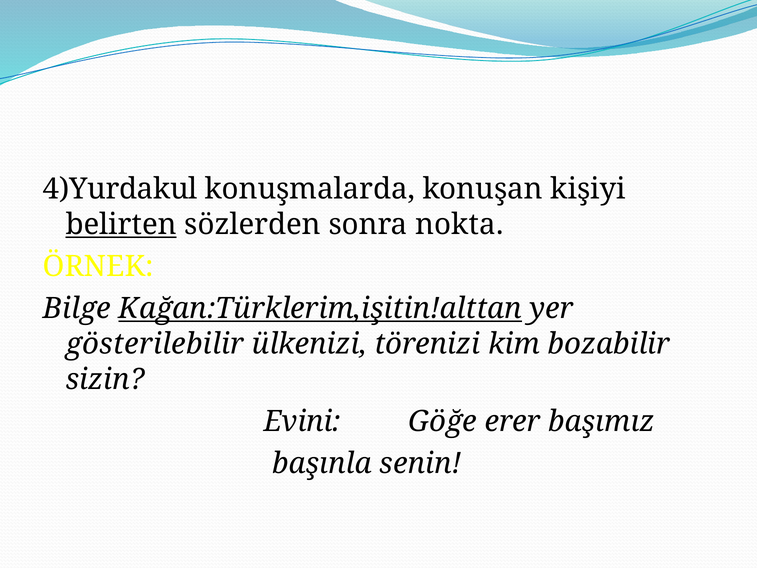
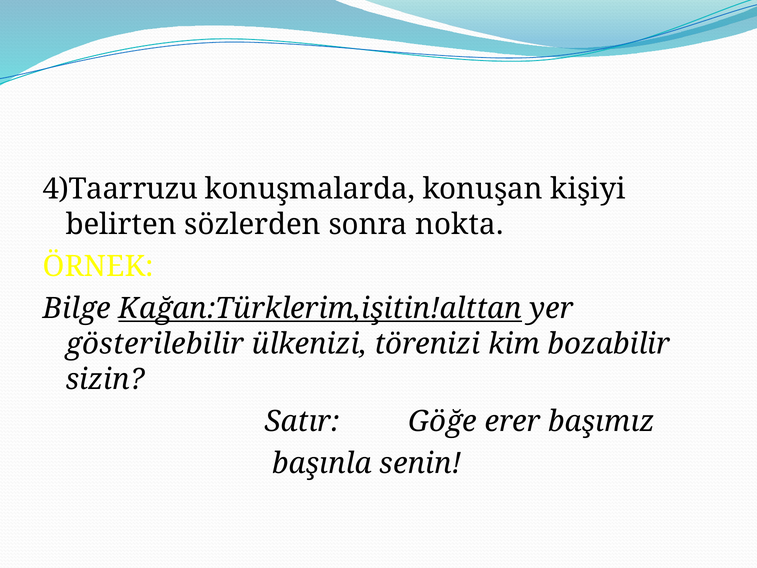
4)Yurdakul: 4)Yurdakul -> 4)Taarruzu
belirten underline: present -> none
Evini: Evini -> Satır
